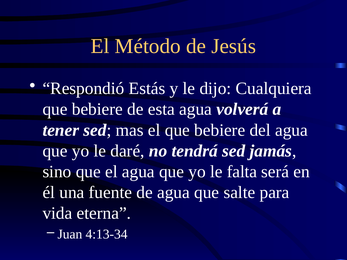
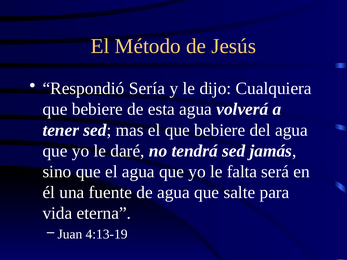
Estás: Estás -> Sería
4:13-34: 4:13-34 -> 4:13-19
